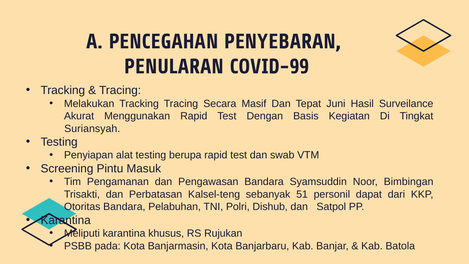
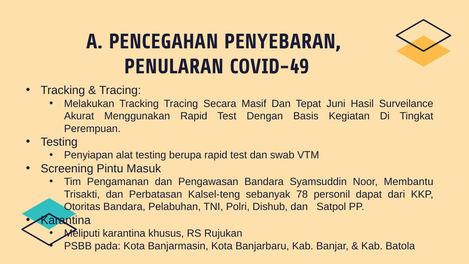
COVID-99: COVID-99 -> COVID-49
Suriansyah: Suriansyah -> Perempuan
Bimbingan: Bimbingan -> Membantu
51: 51 -> 78
